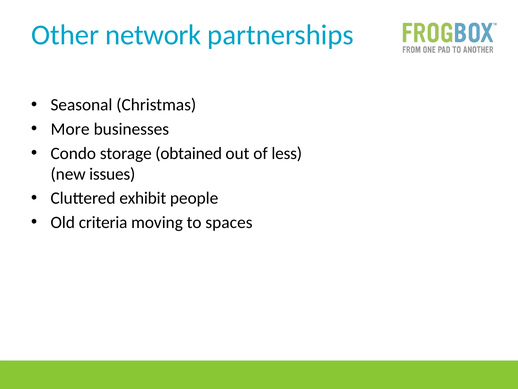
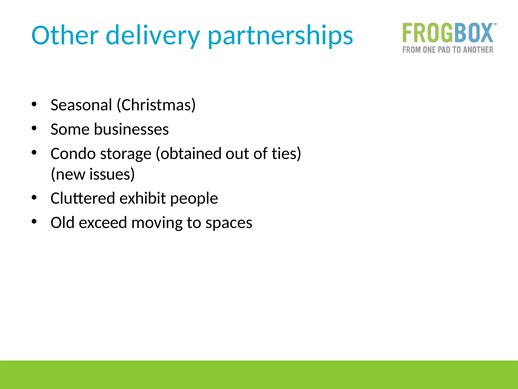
network: network -> delivery
More: More -> Some
less: less -> ties
criteria: criteria -> exceed
